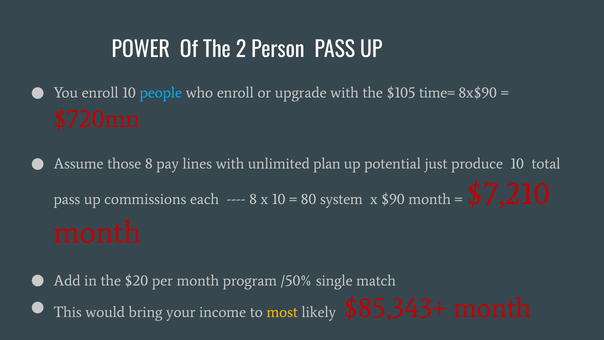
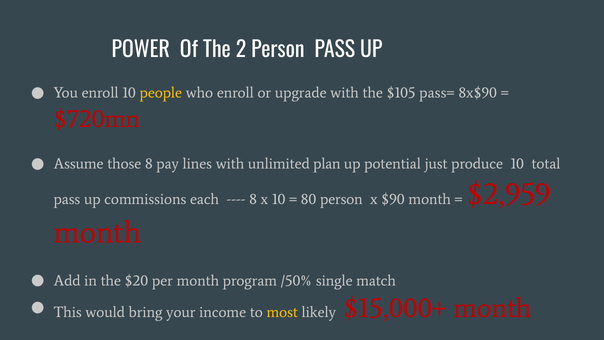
people colour: light blue -> yellow
time=: time= -> pass=
80 system: system -> person
$7,210: $7,210 -> $2,959
$85,343+: $85,343+ -> $15,000+
